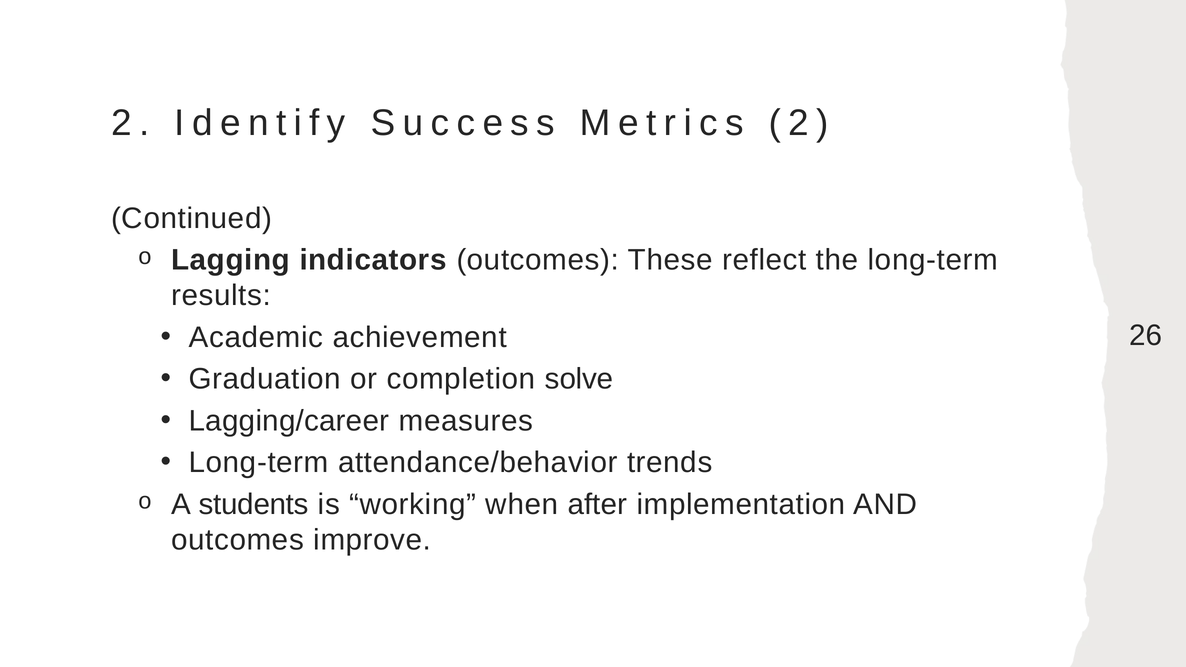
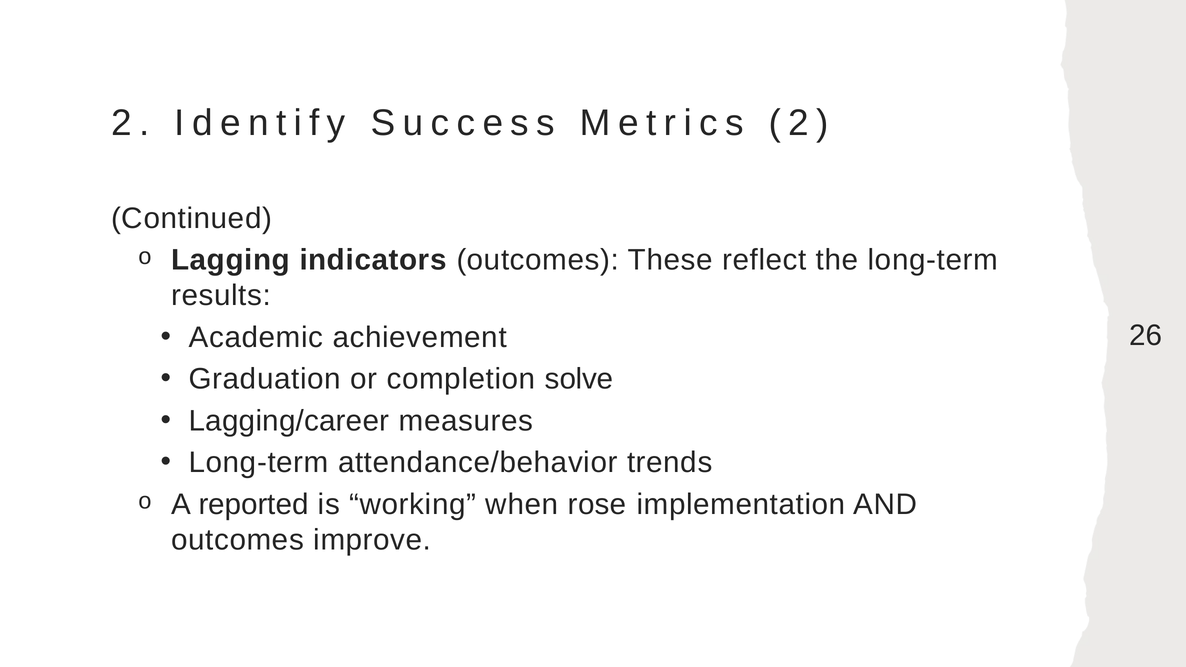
students: students -> reported
after: after -> rose
